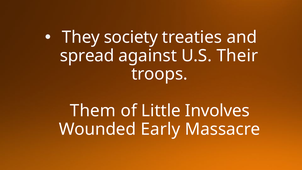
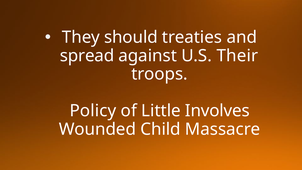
society: society -> should
Them: Them -> Policy
Early: Early -> Child
